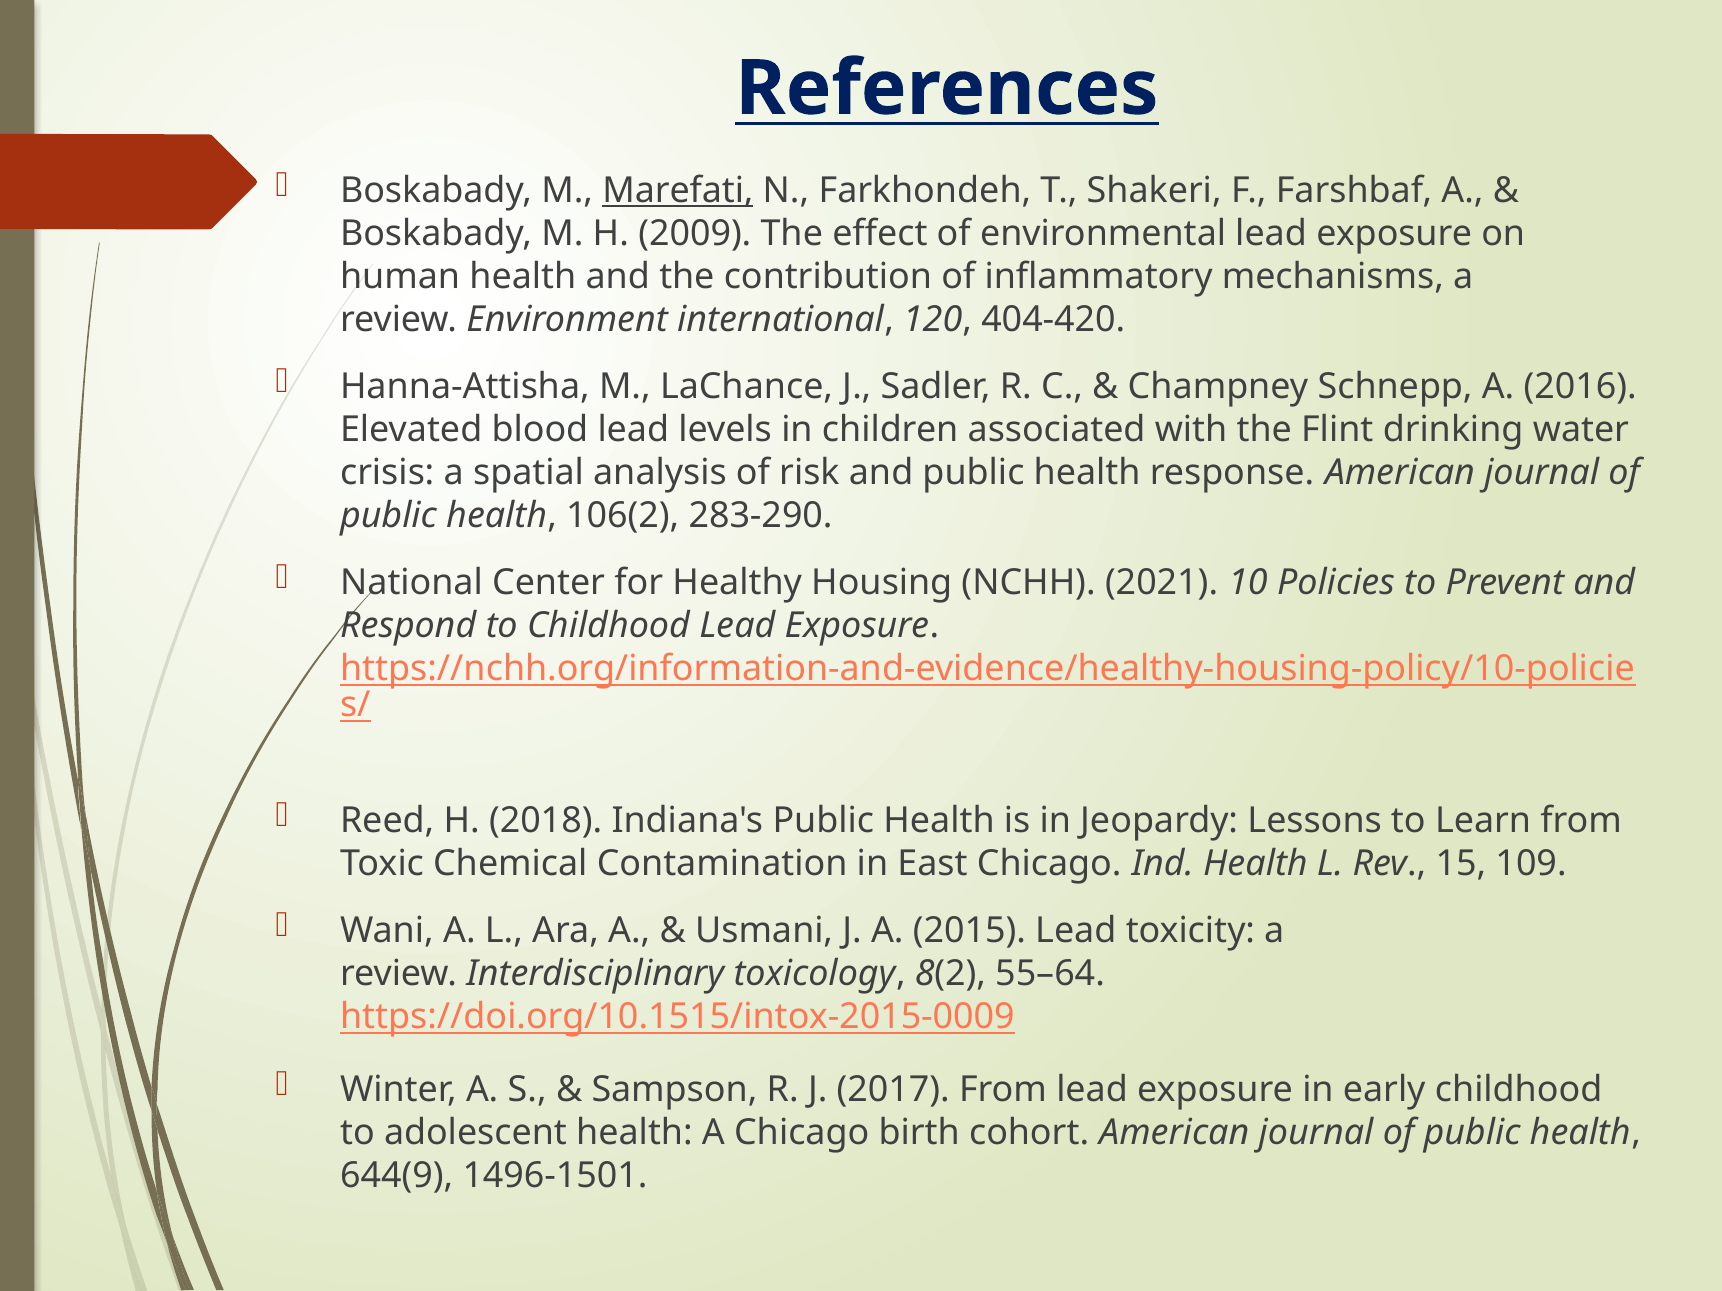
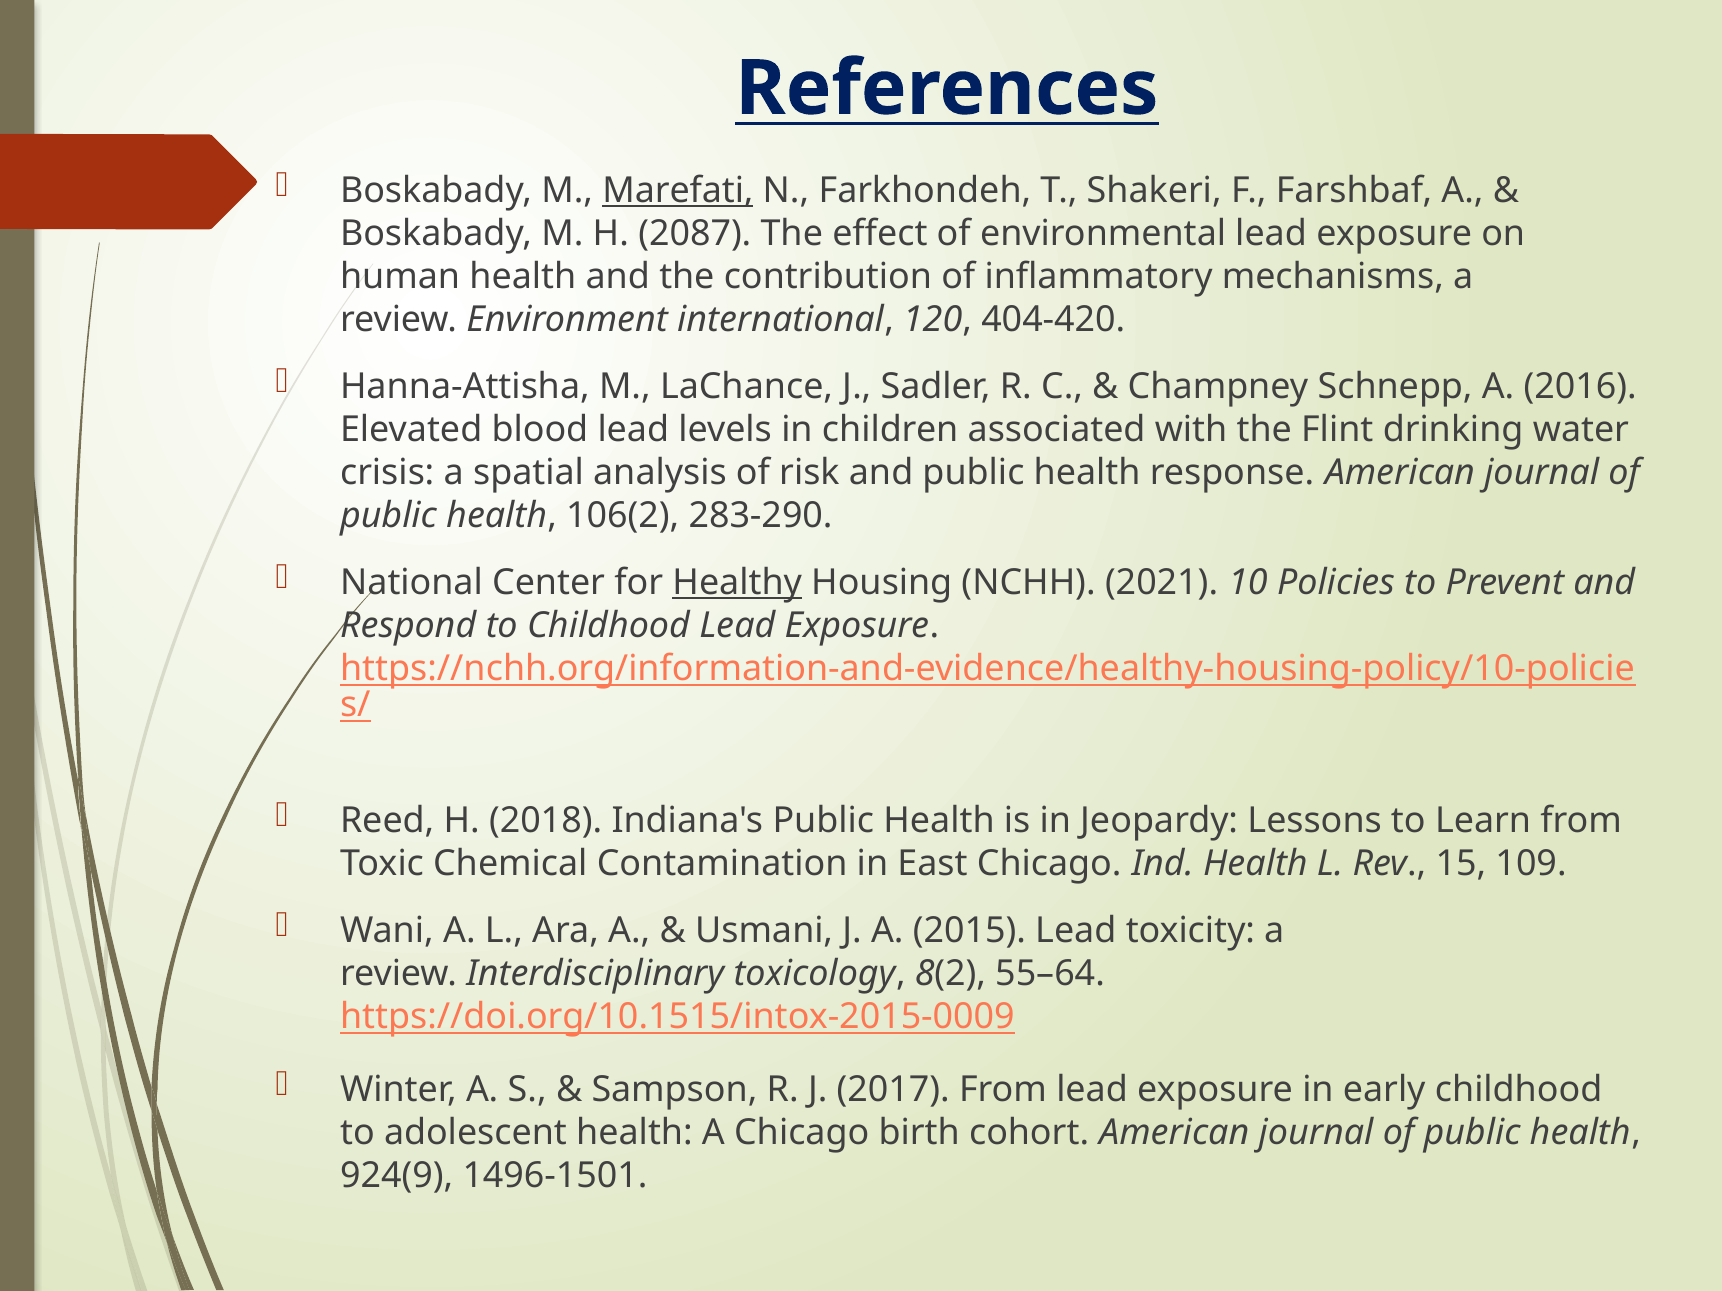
2009: 2009 -> 2087
Healthy underline: none -> present
644(9: 644(9 -> 924(9
